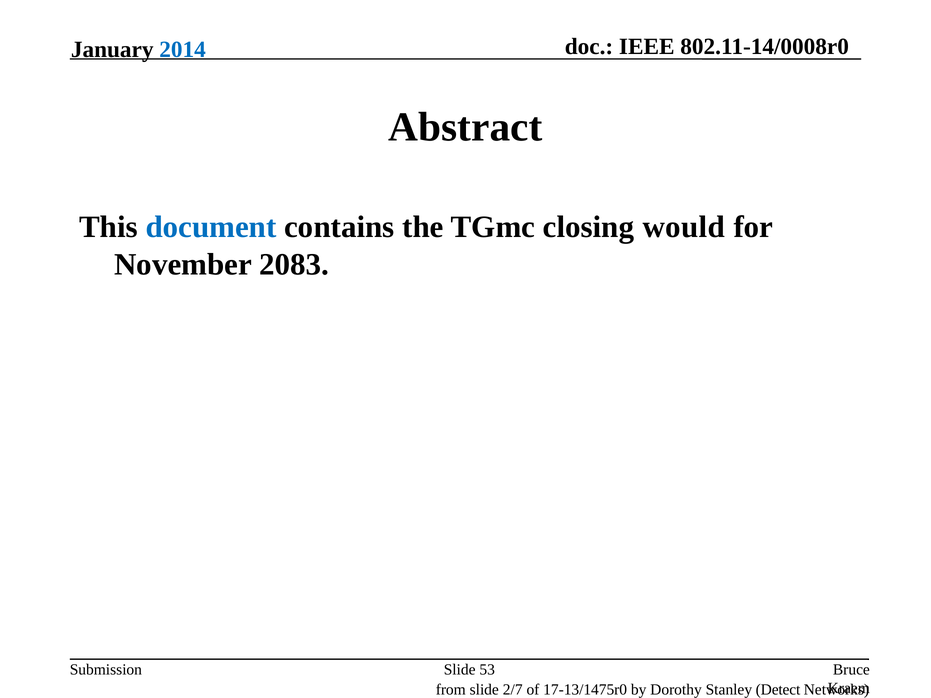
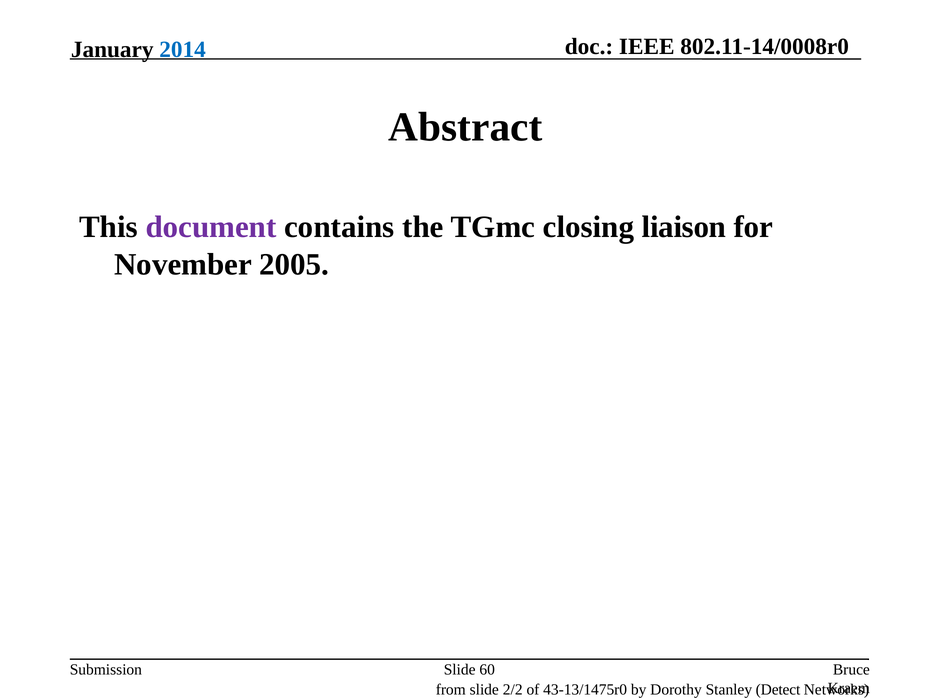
document colour: blue -> purple
would: would -> liaison
2083: 2083 -> 2005
53: 53 -> 60
2/7: 2/7 -> 2/2
17-13/1475r0: 17-13/1475r0 -> 43-13/1475r0
